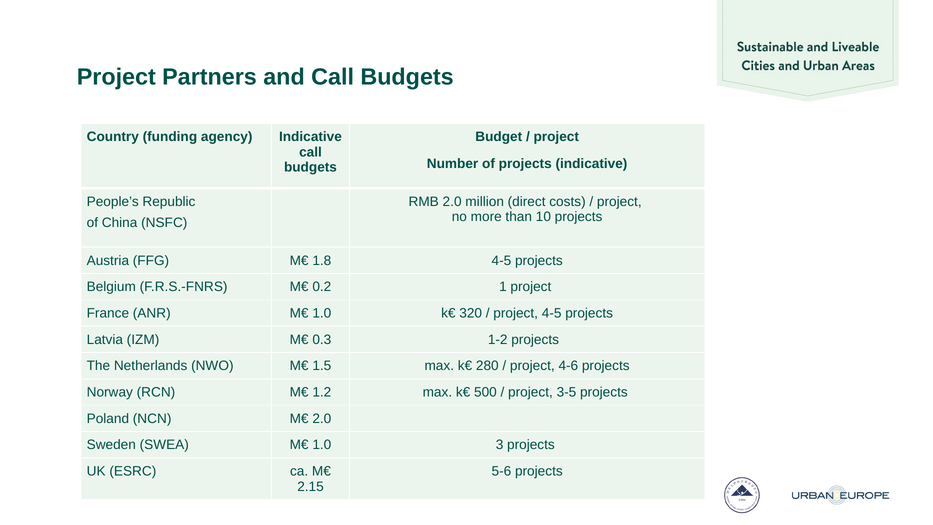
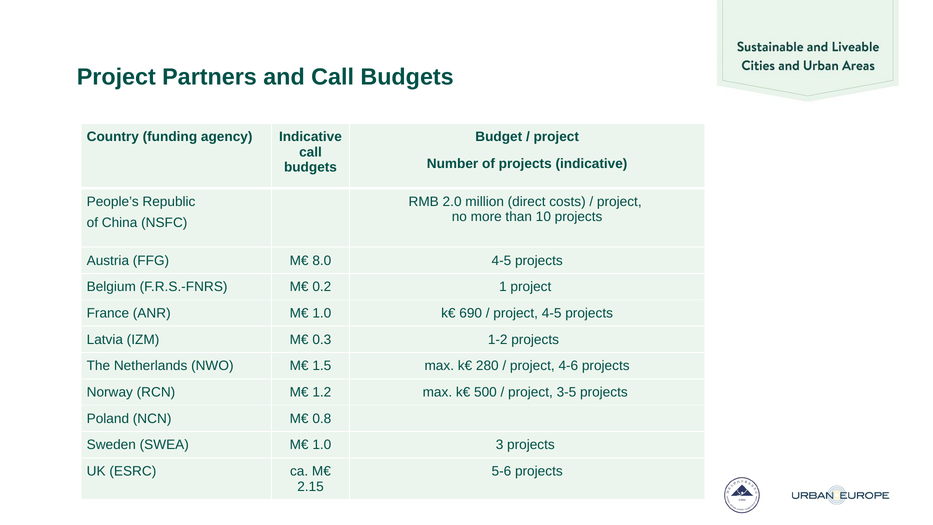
1.8: 1.8 -> 8.0
320: 320 -> 690
M€ 2.0: 2.0 -> 0.8
